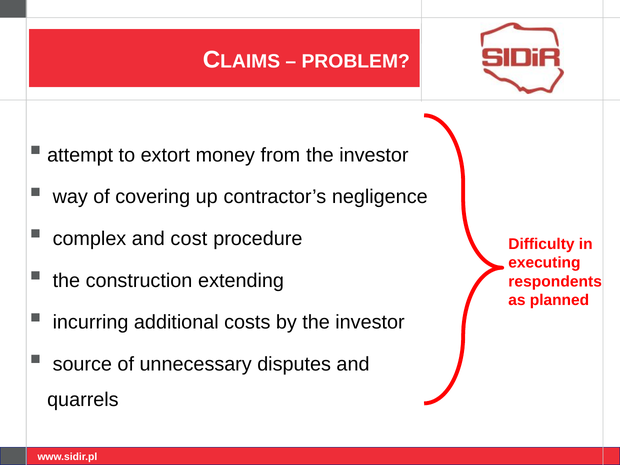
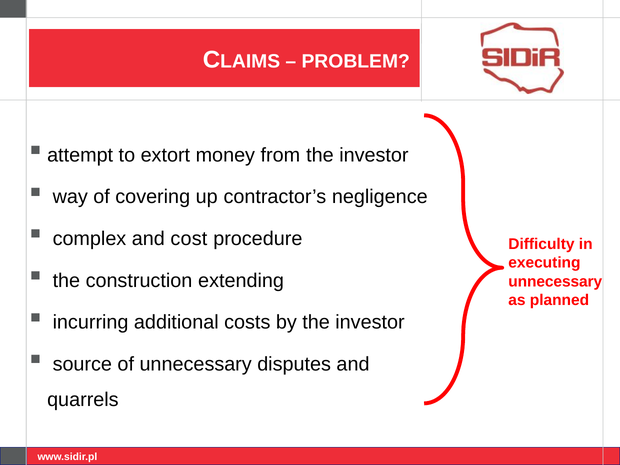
respondents at (555, 281): respondents -> unnecessary
